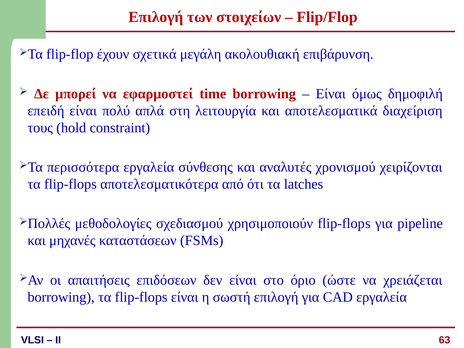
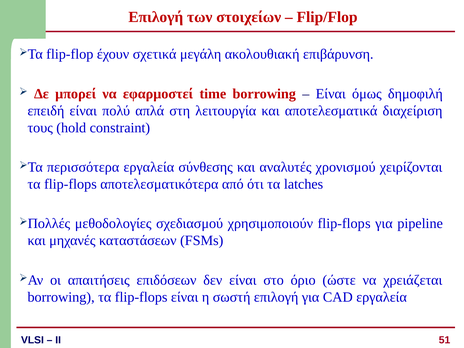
63: 63 -> 51
